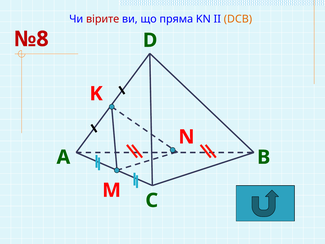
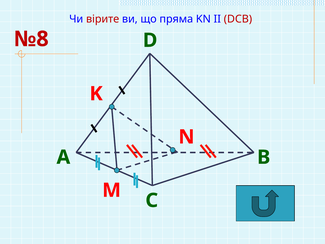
DCB colour: orange -> red
